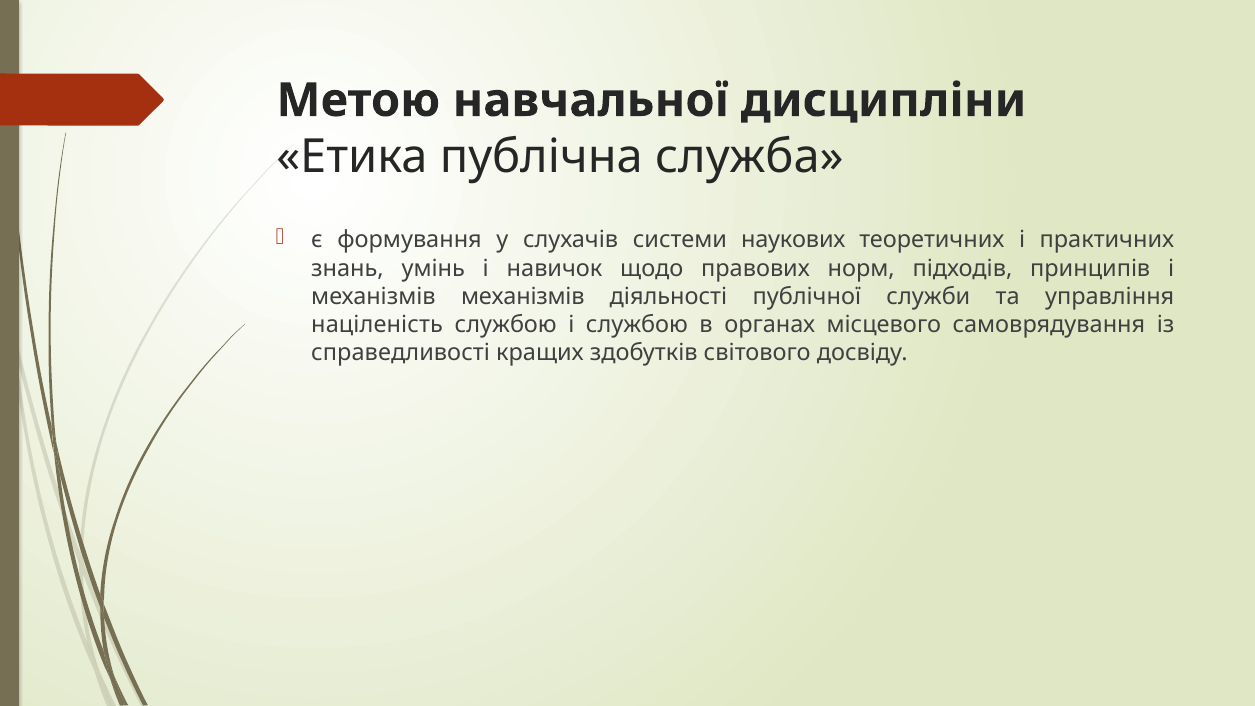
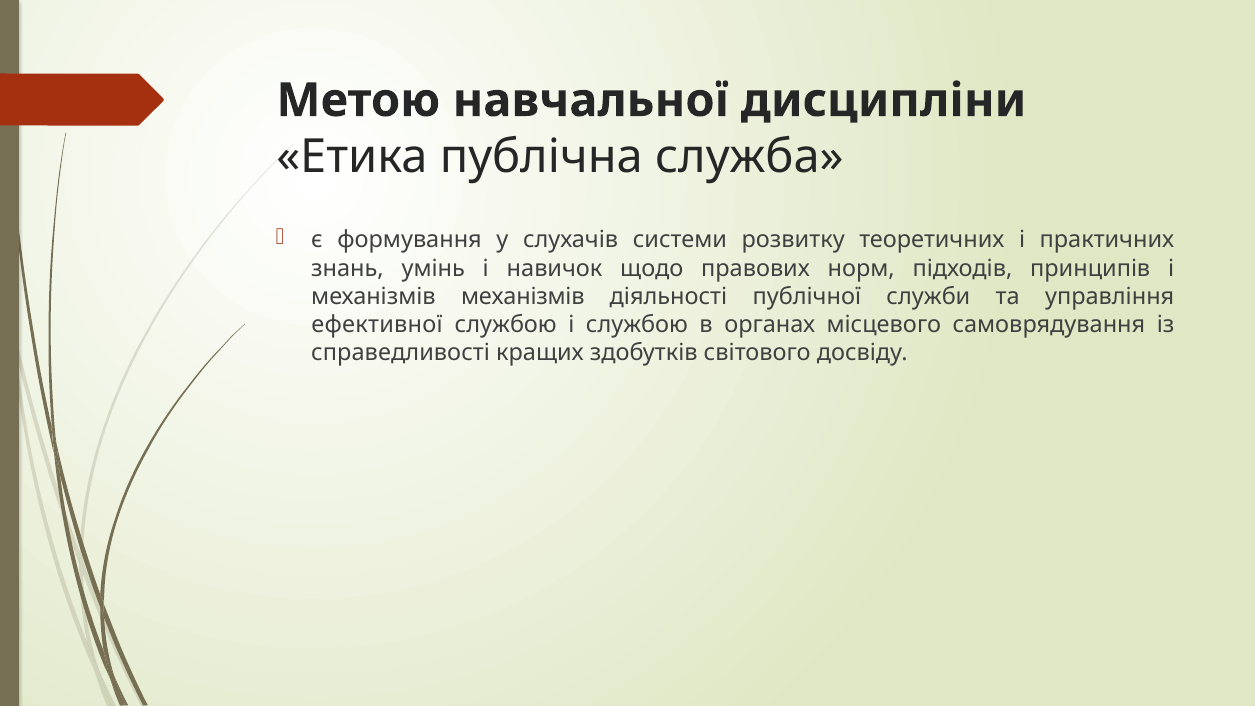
наукових: наукових -> розвитку
націленість: націленість -> ефективної
